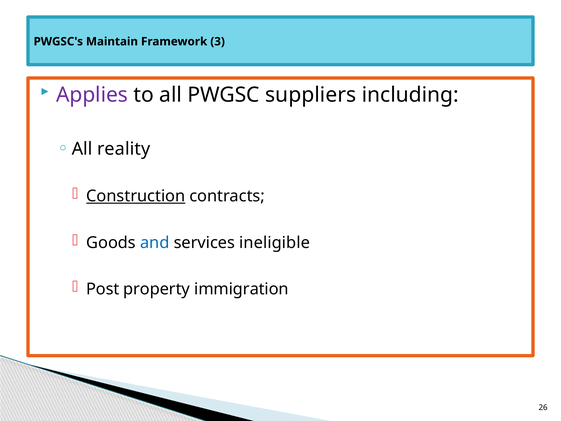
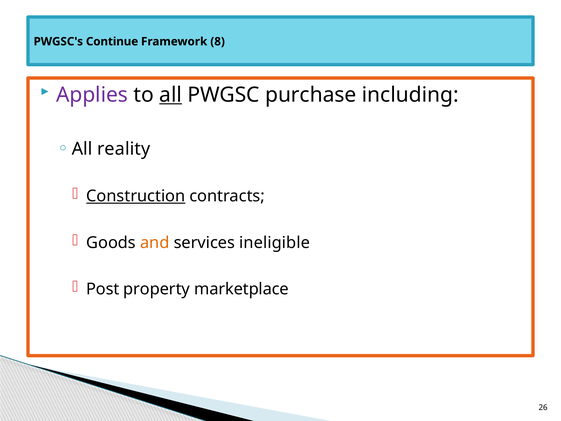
Maintain: Maintain -> Continue
3: 3 -> 8
all at (171, 95) underline: none -> present
suppliers: suppliers -> purchase
and colour: blue -> orange
immigration: immigration -> marketplace
